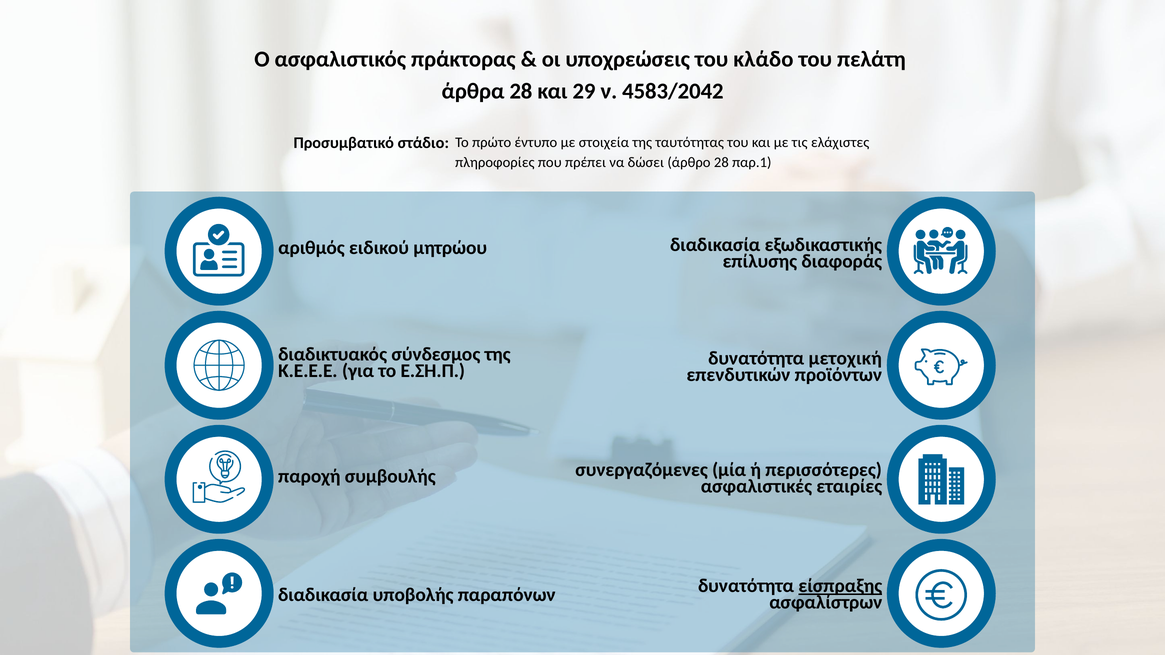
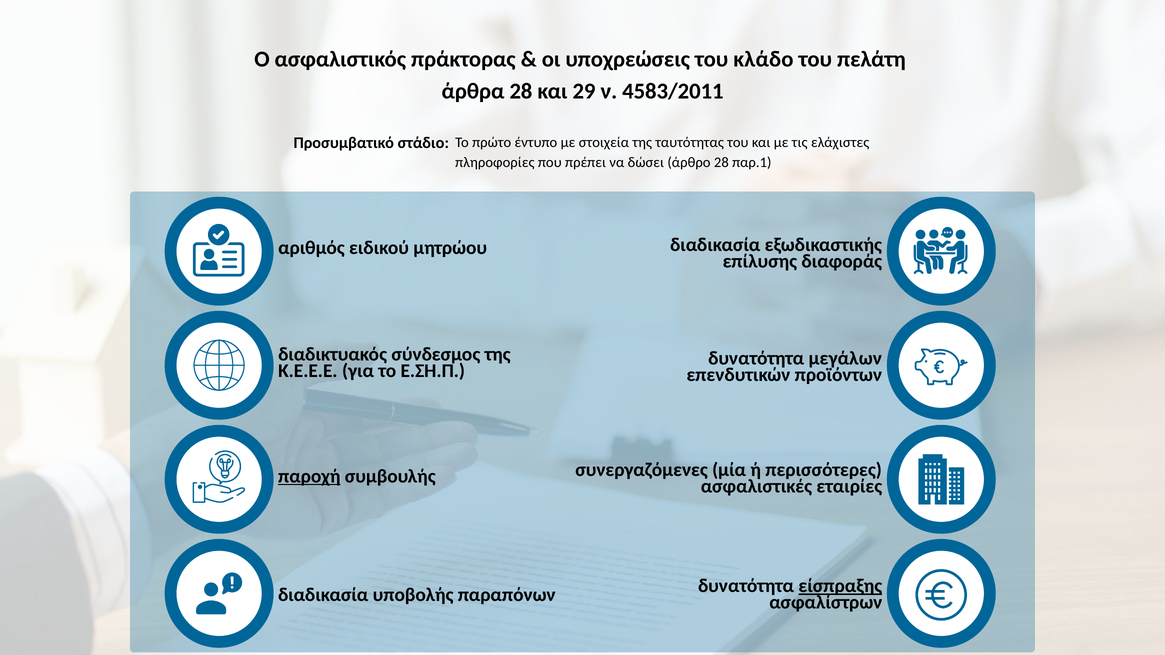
4583/2042: 4583/2042 -> 4583/2011
μετοχική: μετοχική -> μεγάλων
παροχή underline: none -> present
